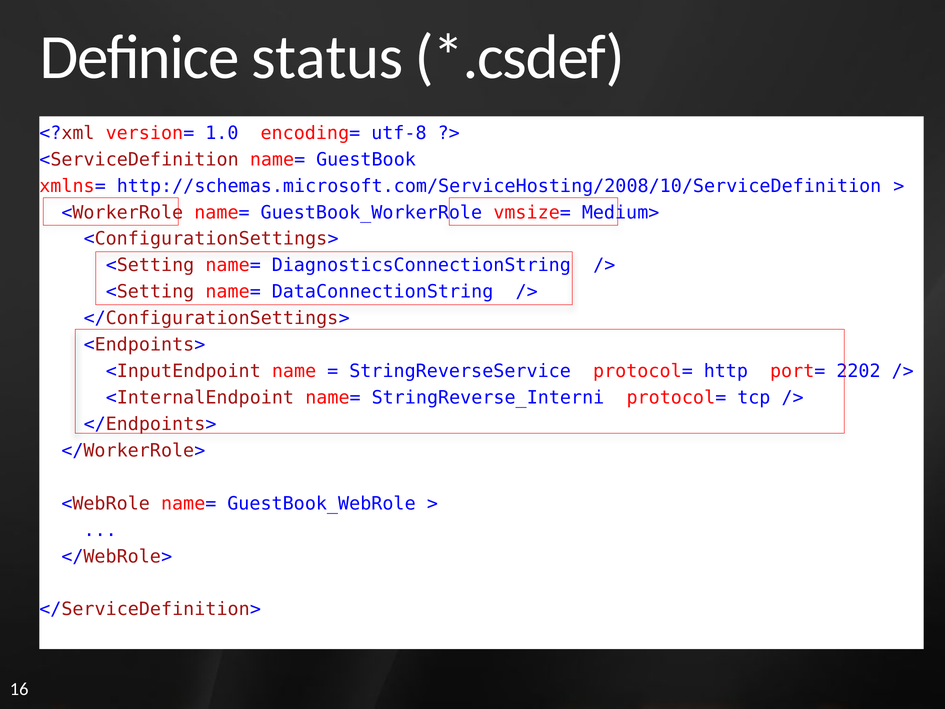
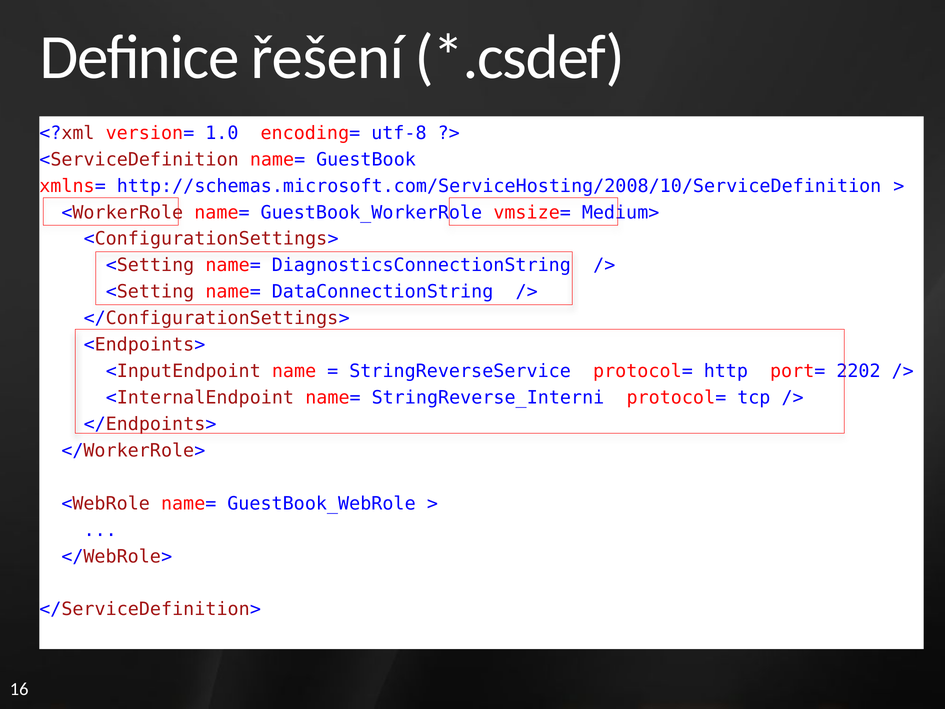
status: status -> řešení
